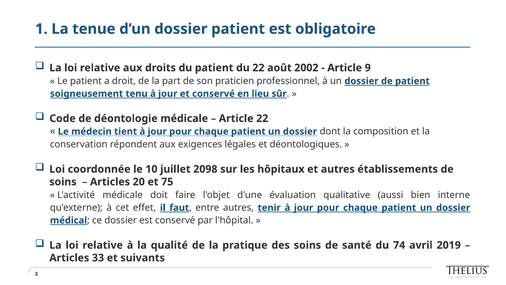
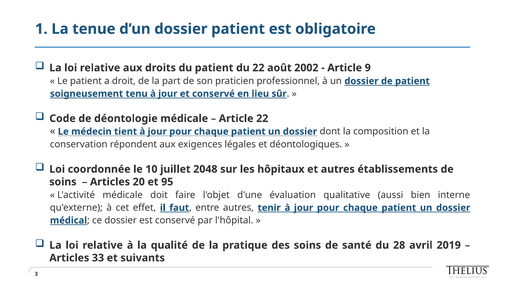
2098: 2098 -> 2048
75: 75 -> 95
74: 74 -> 28
